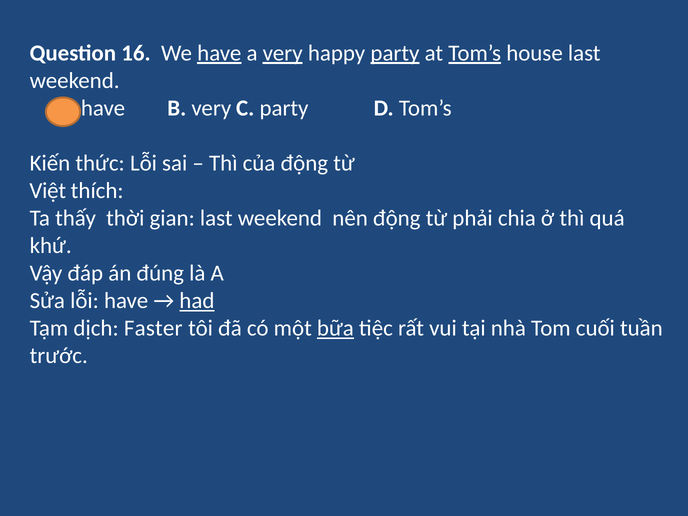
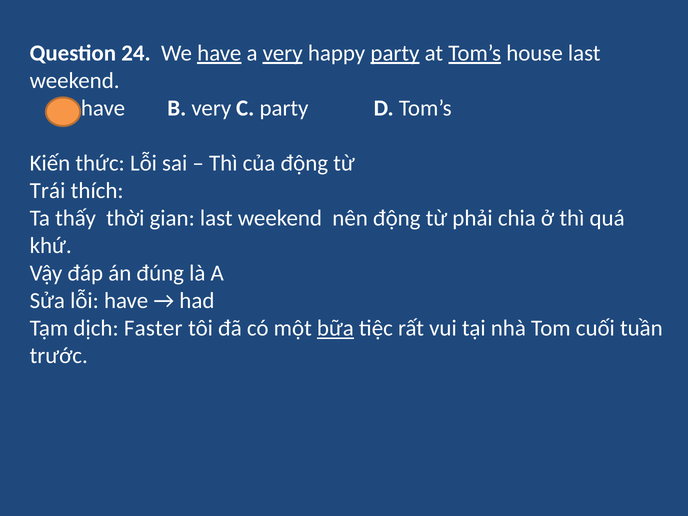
16: 16 -> 24
Việt: Việt -> Trái
had underline: present -> none
